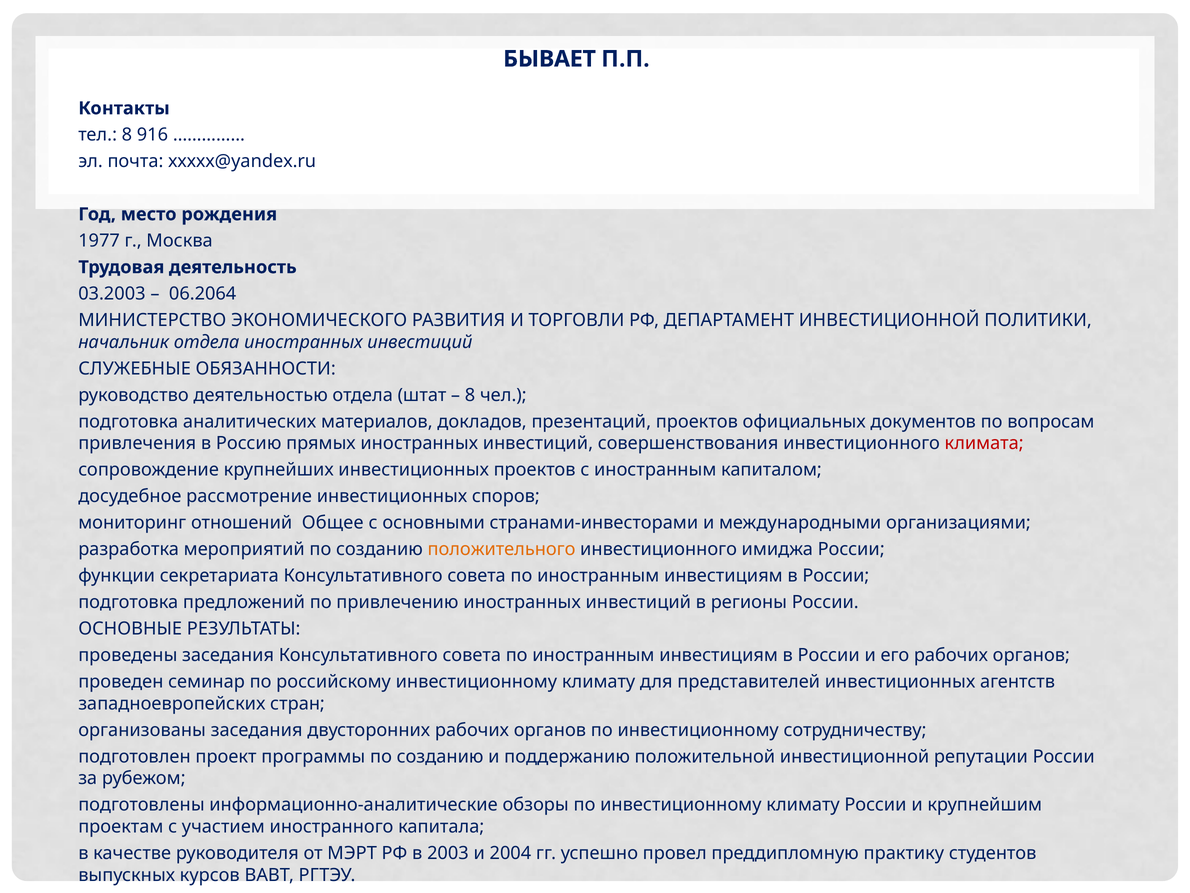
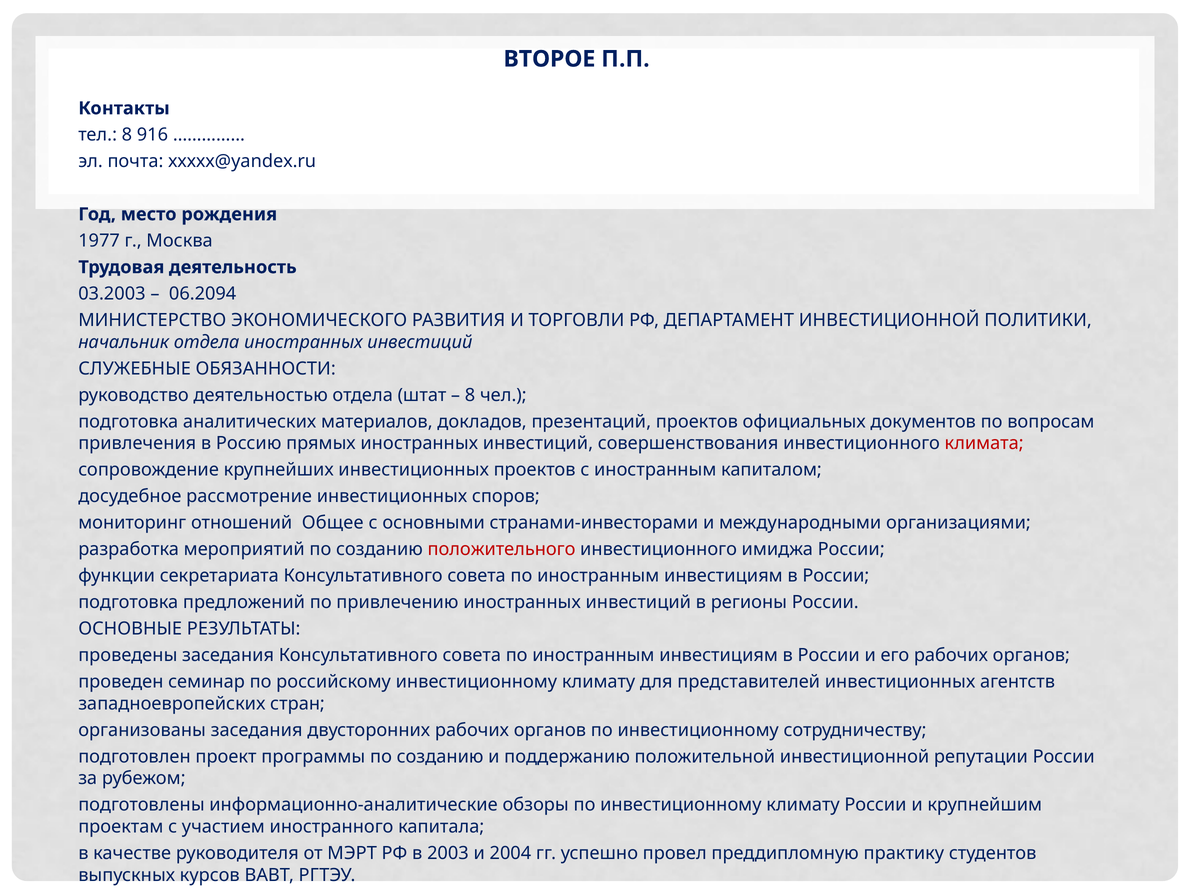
БЫВАЕТ: БЫВАЕТ -> ВТОРОЕ
06.2064: 06.2064 -> 06.2094
положительного colour: orange -> red
